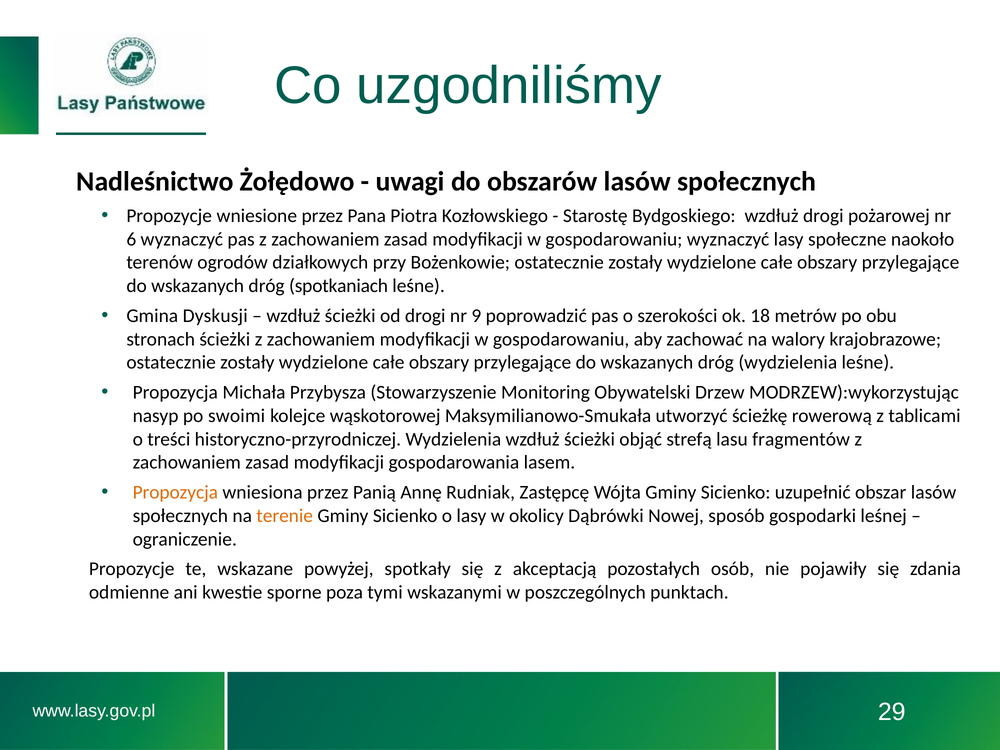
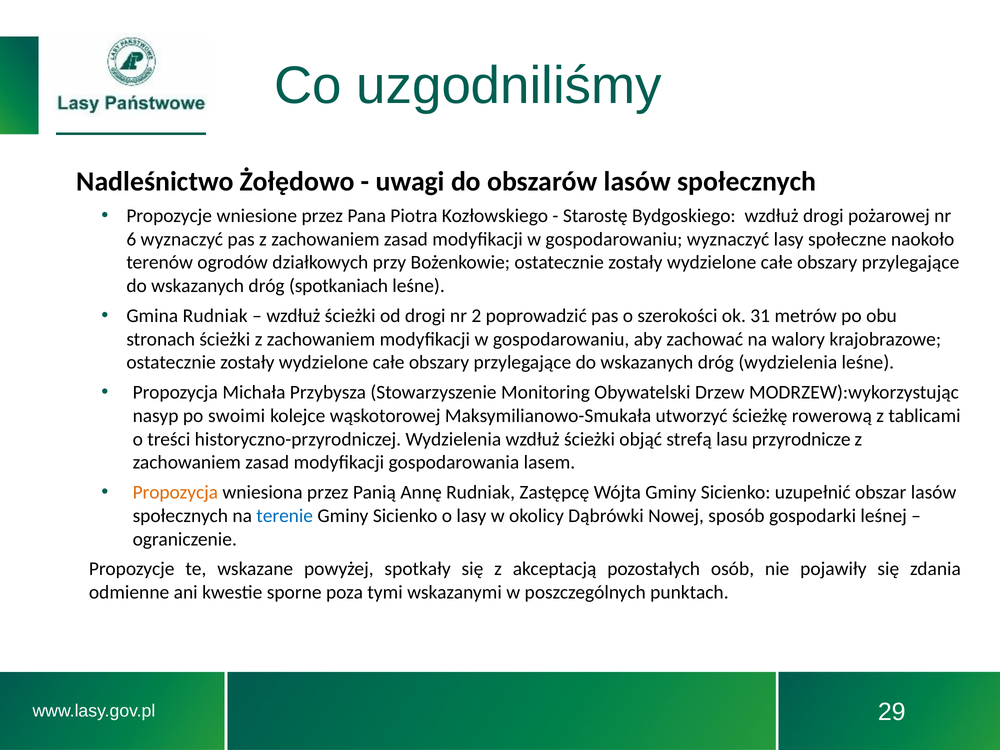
Gmina Dyskusji: Dyskusji -> Rudniak
9: 9 -> 2
18: 18 -> 31
fragmentów: fragmentów -> przyrodnicze
terenie colour: orange -> blue
